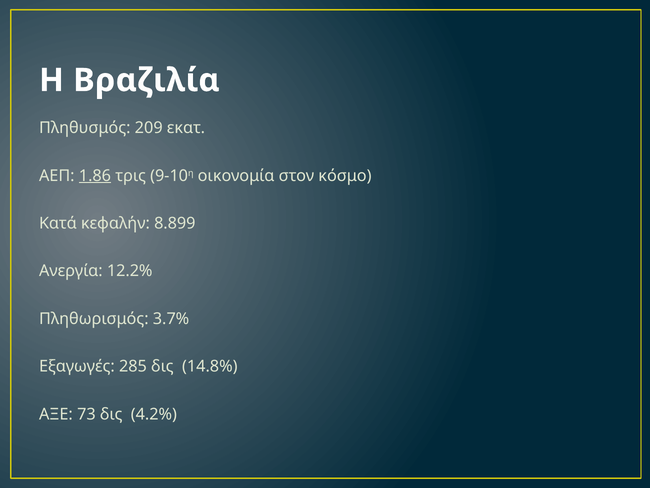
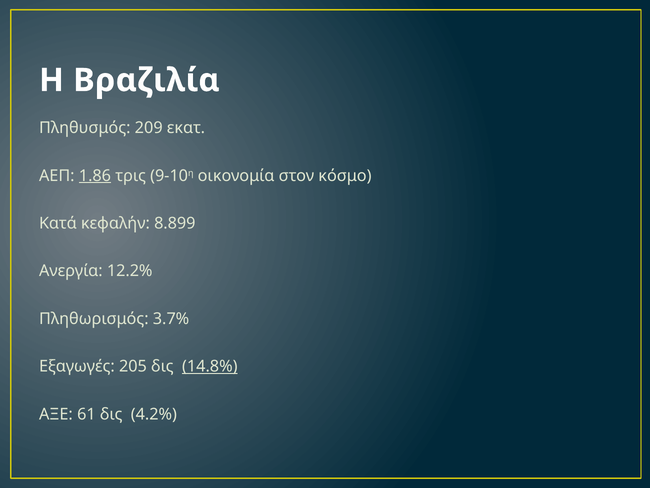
285: 285 -> 205
14.8% underline: none -> present
73: 73 -> 61
